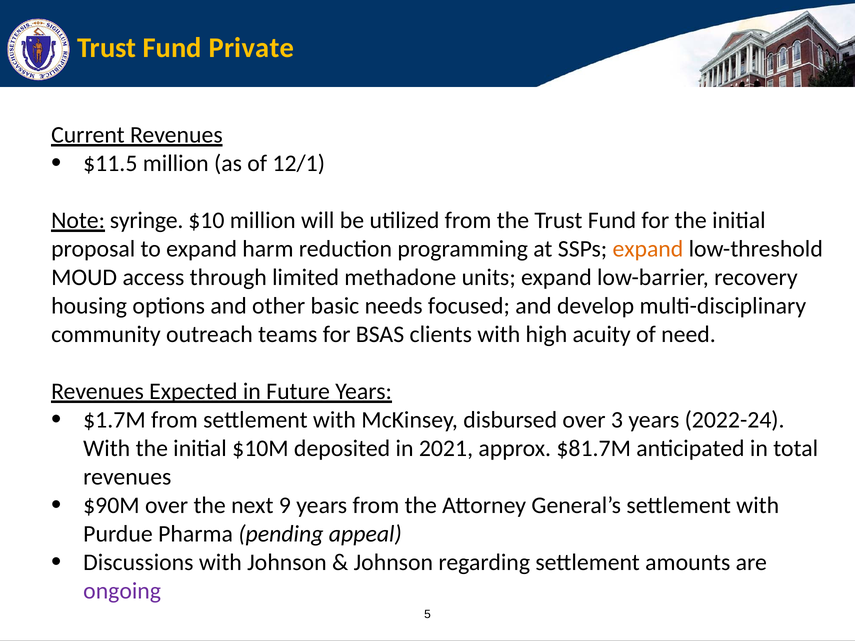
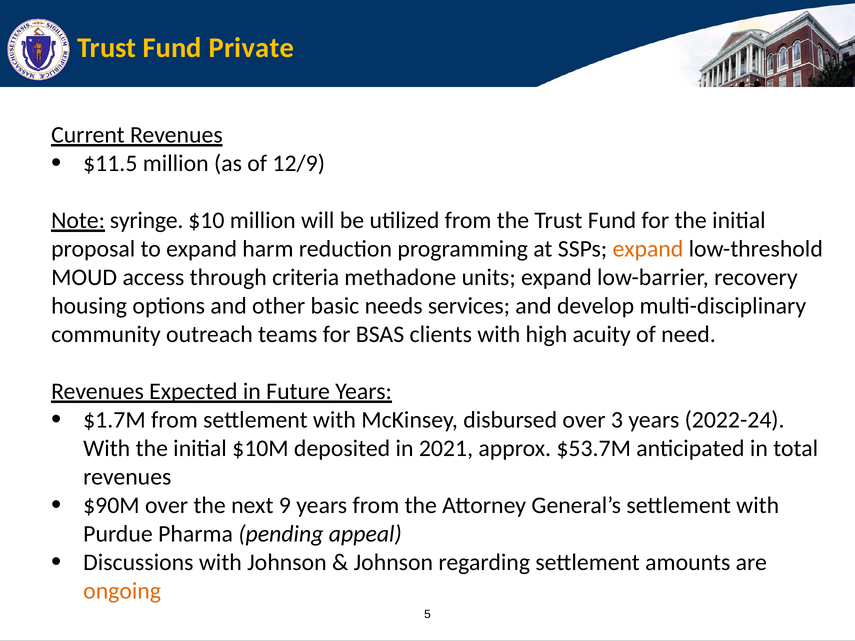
12/1: 12/1 -> 12/9
limited: limited -> criteria
focused: focused -> services
$81.7M: $81.7M -> $53.7M
ongoing colour: purple -> orange
